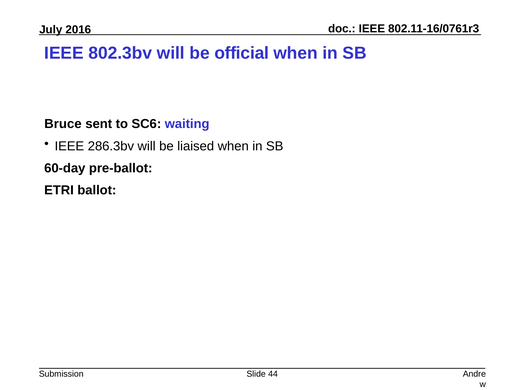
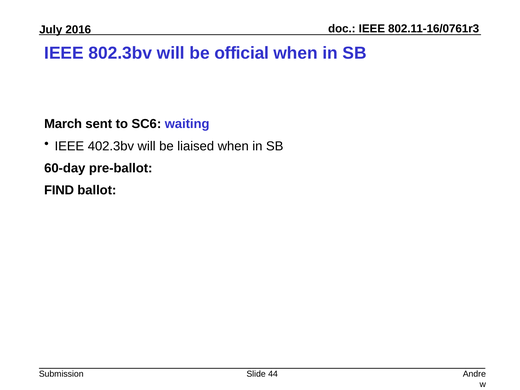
Bruce: Bruce -> March
286.3bv: 286.3bv -> 402.3bv
ETRI: ETRI -> FIND
